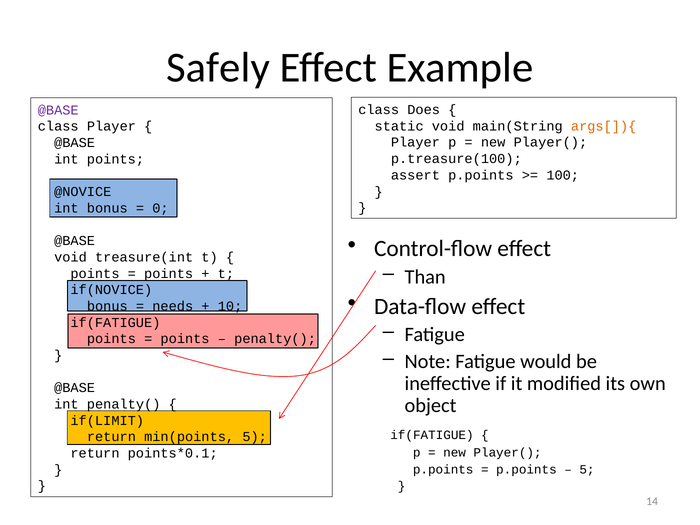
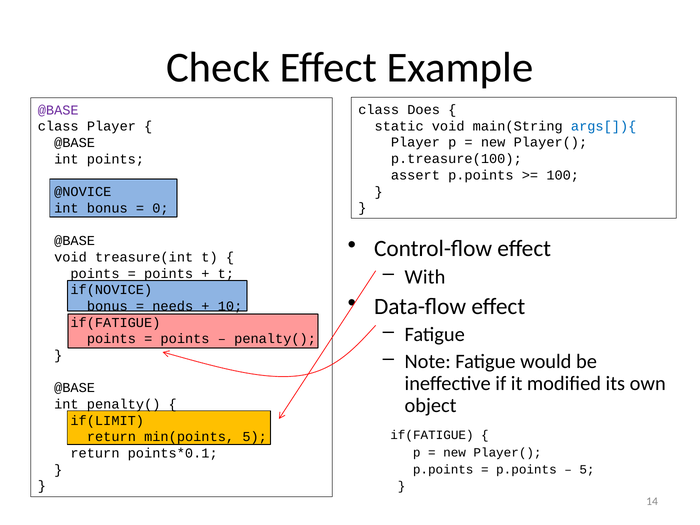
Safely: Safely -> Check
args[]){ colour: orange -> blue
Than: Than -> With
